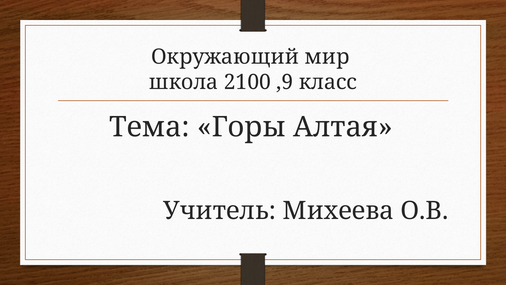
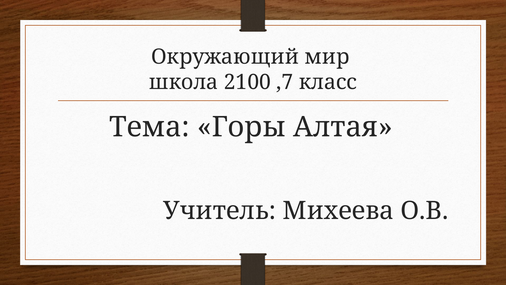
,9: ,9 -> ,7
